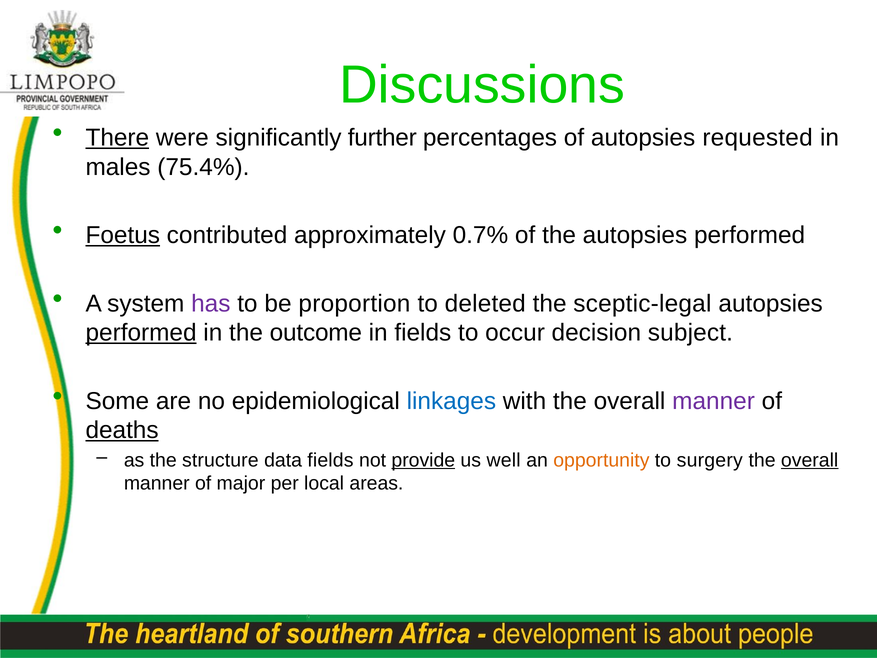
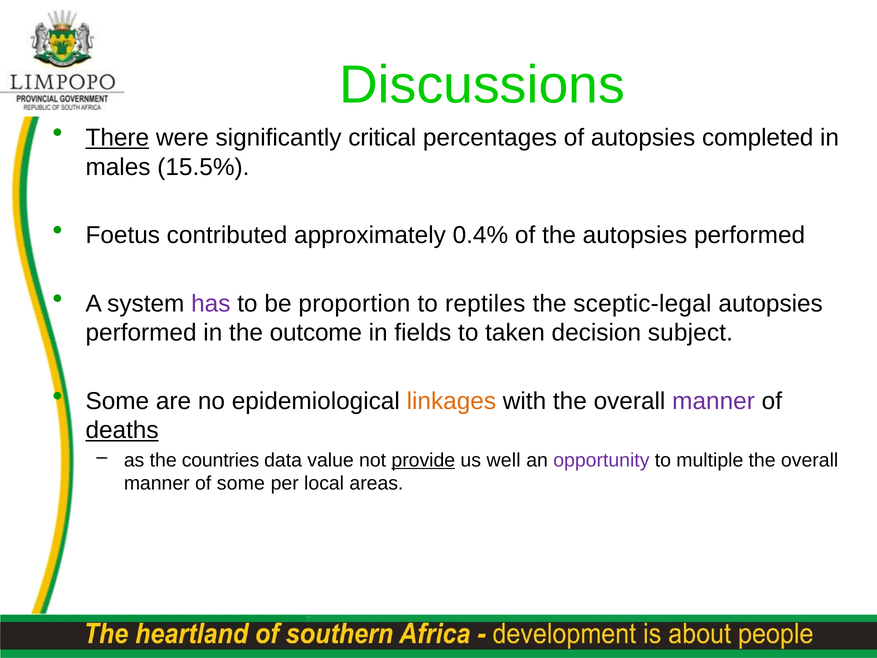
further: further -> critical
requested: requested -> completed
75.4%: 75.4% -> 15.5%
Foetus underline: present -> none
0.7%: 0.7% -> 0.4%
deleted: deleted -> reptiles
performed at (141, 333) underline: present -> none
occur: occur -> taken
linkages colour: blue -> orange
structure: structure -> countries
data fields: fields -> value
opportunity colour: orange -> purple
surgery: surgery -> multiple
overall at (810, 460) underline: present -> none
of major: major -> some
